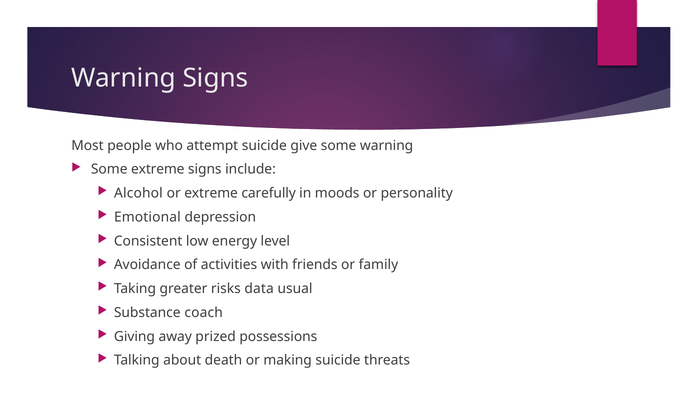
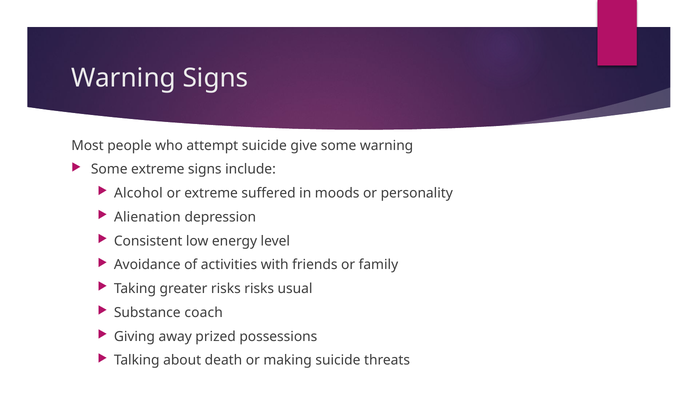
carefully: carefully -> suffered
Emotional: Emotional -> Alienation
risks data: data -> risks
